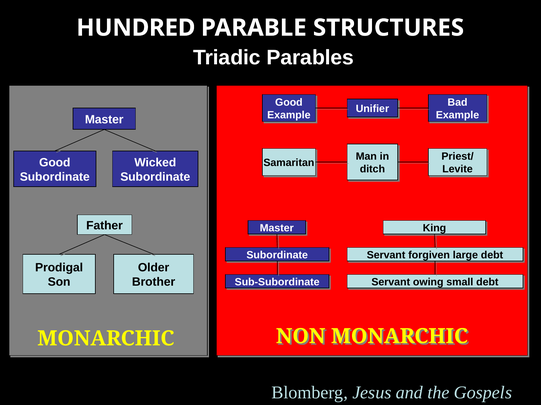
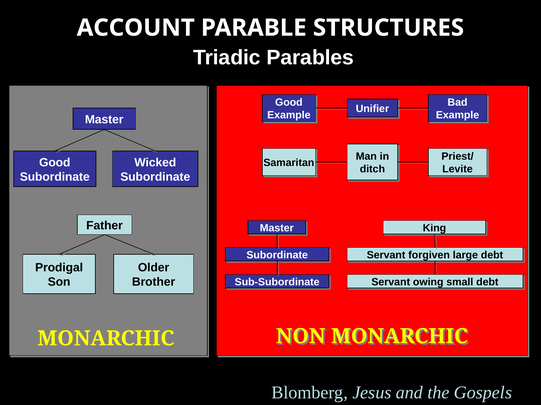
HUNDRED: HUNDRED -> ACCOUNT
